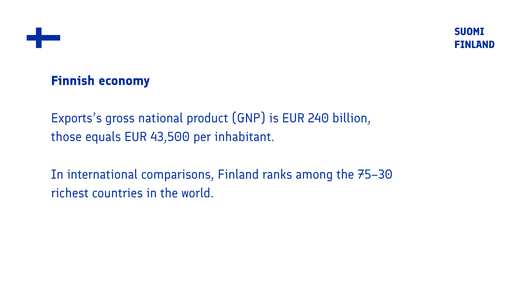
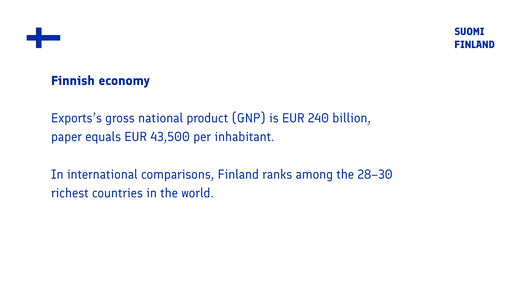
those: those -> paper
75–30: 75–30 -> 28–30
